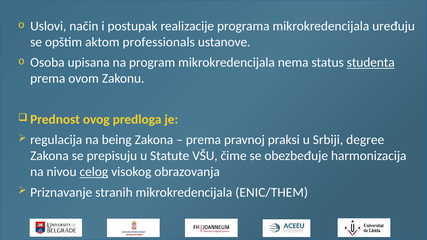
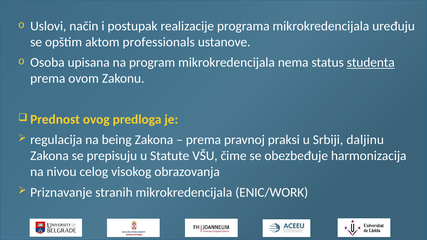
degree: degree -> daljinu
celog underline: present -> none
ENIC/THEM: ENIC/THEM -> ENIC/WORK
